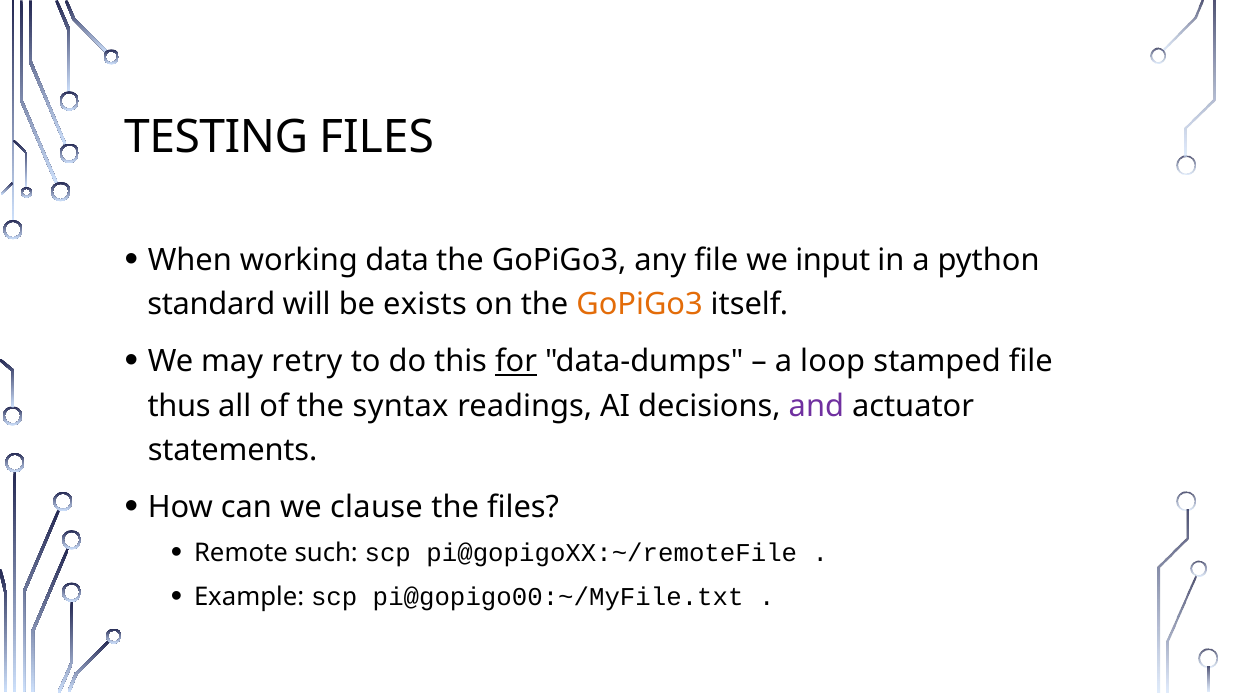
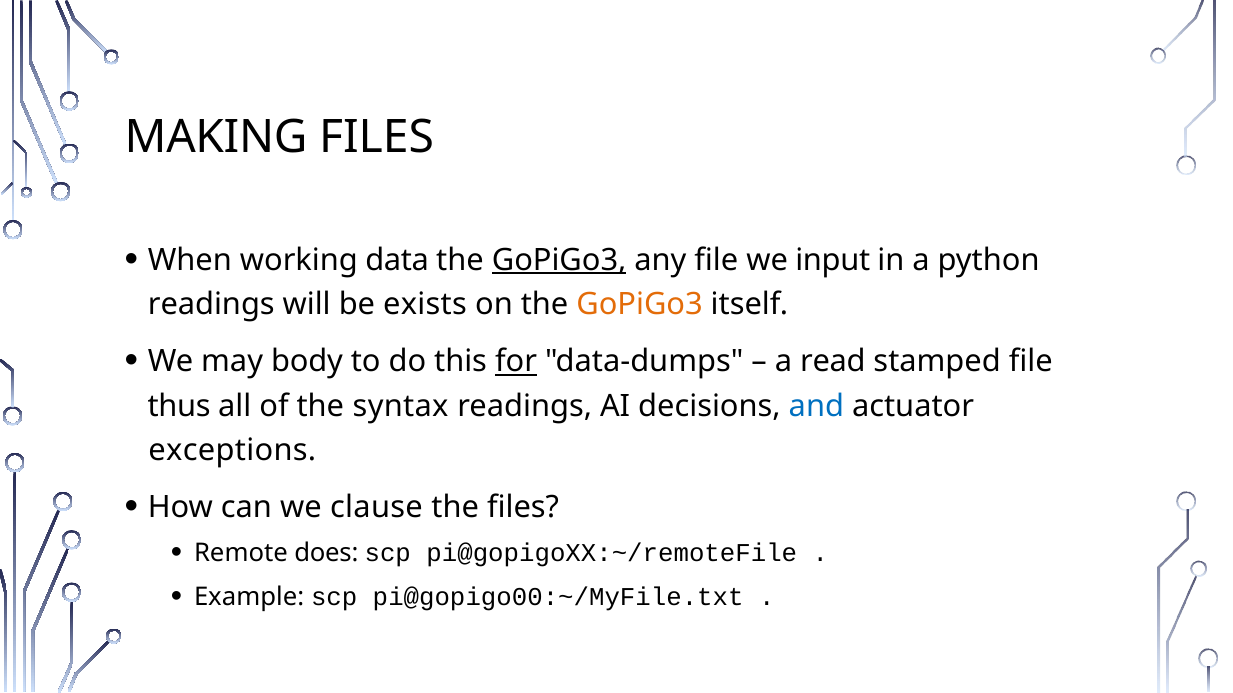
TESTING: TESTING -> MAKING
GoPiGo3 at (559, 260) underline: none -> present
standard at (211, 305): standard -> readings
retry: retry -> body
loop: loop -> read
and colour: purple -> blue
statements: statements -> exceptions
such: such -> does
